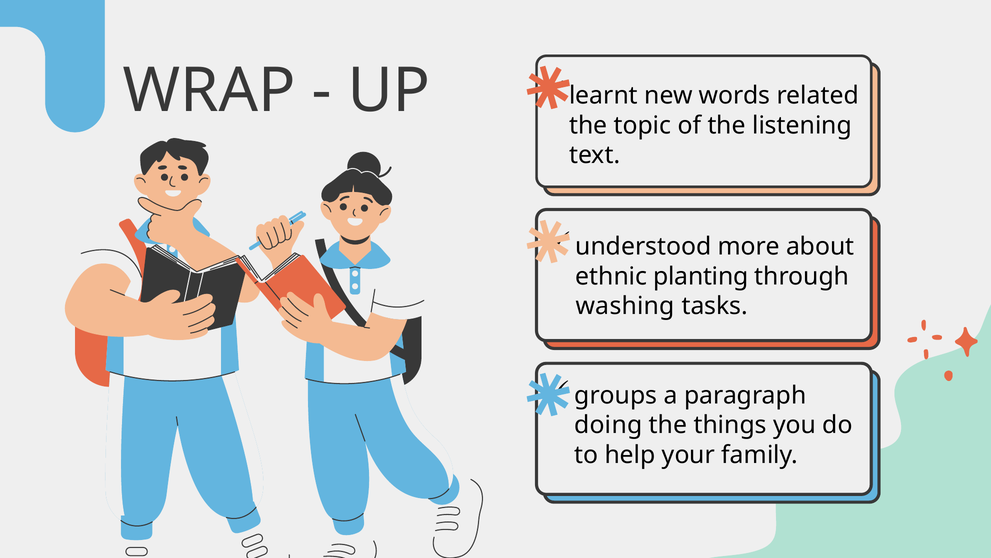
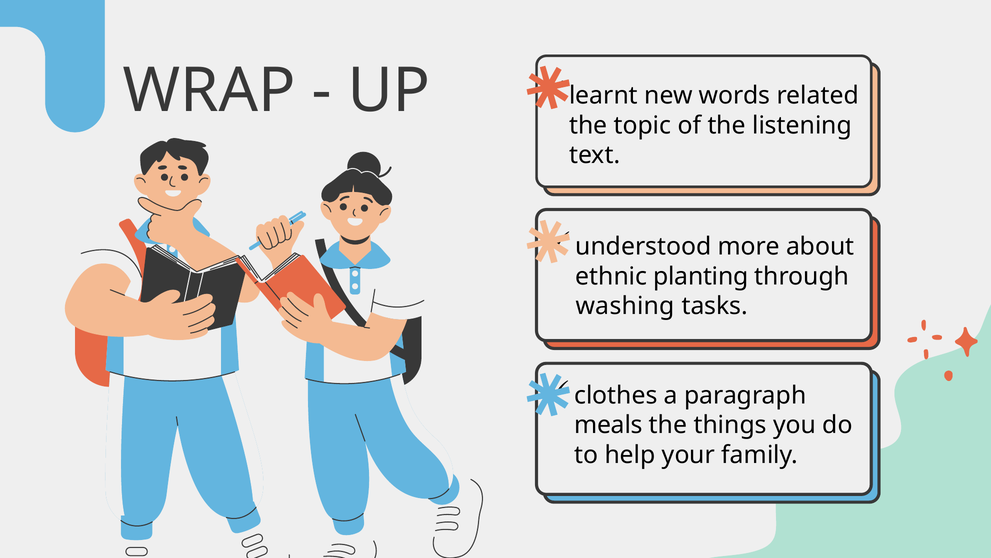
groups: groups -> clothes
doing: doing -> meals
